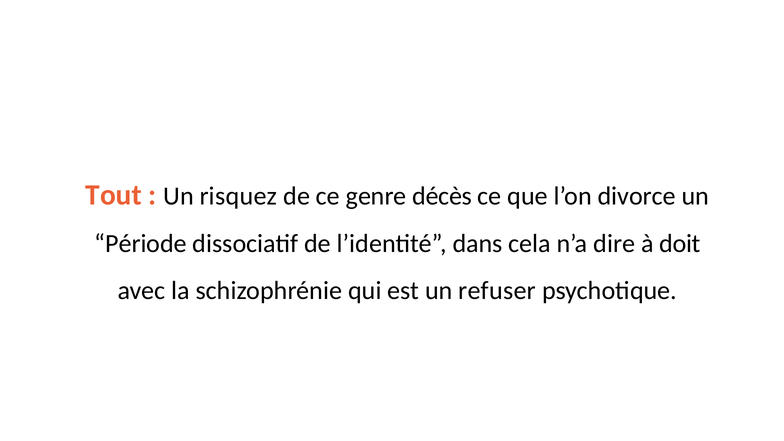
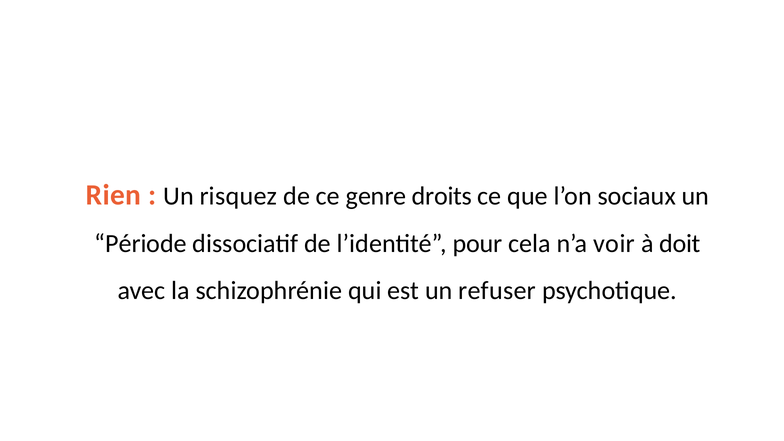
Tout: Tout -> Rien
décès: décès -> droits
divorce: divorce -> sociaux
dans: dans -> pour
dire: dire -> voir
